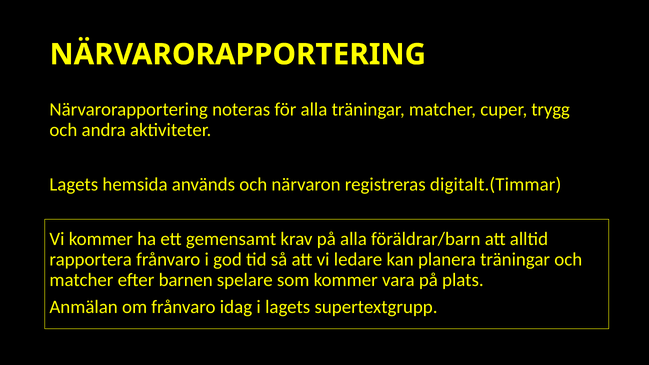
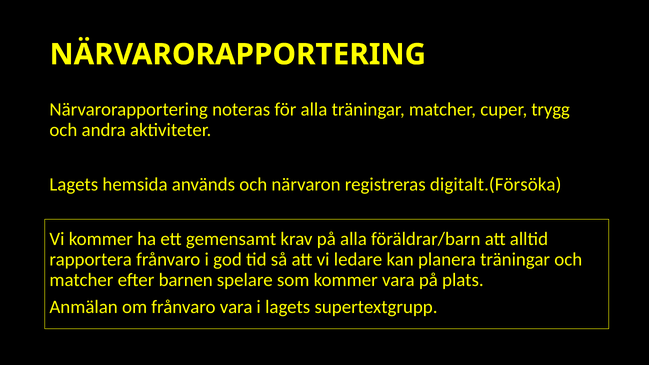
digitalt.(Timmar: digitalt.(Timmar -> digitalt.(Försöka
frånvaro idag: idag -> vara
